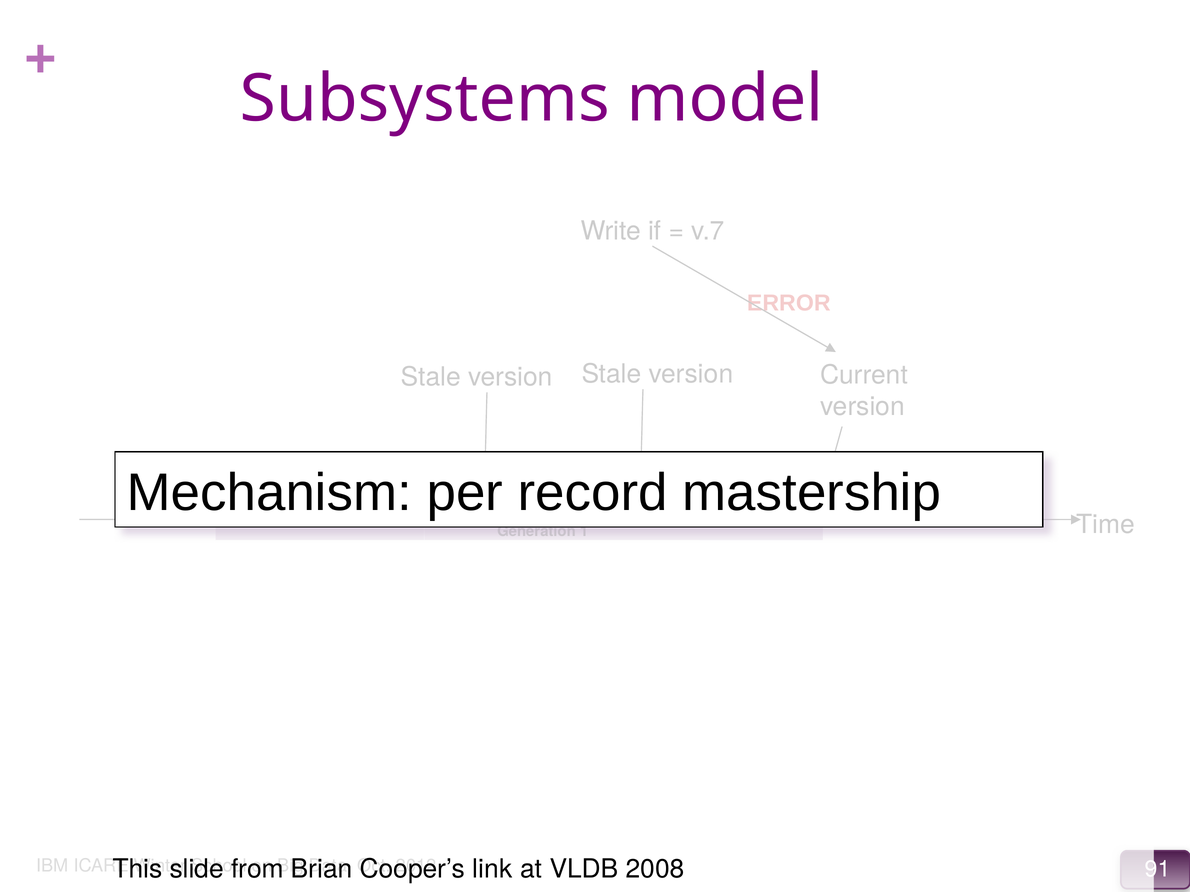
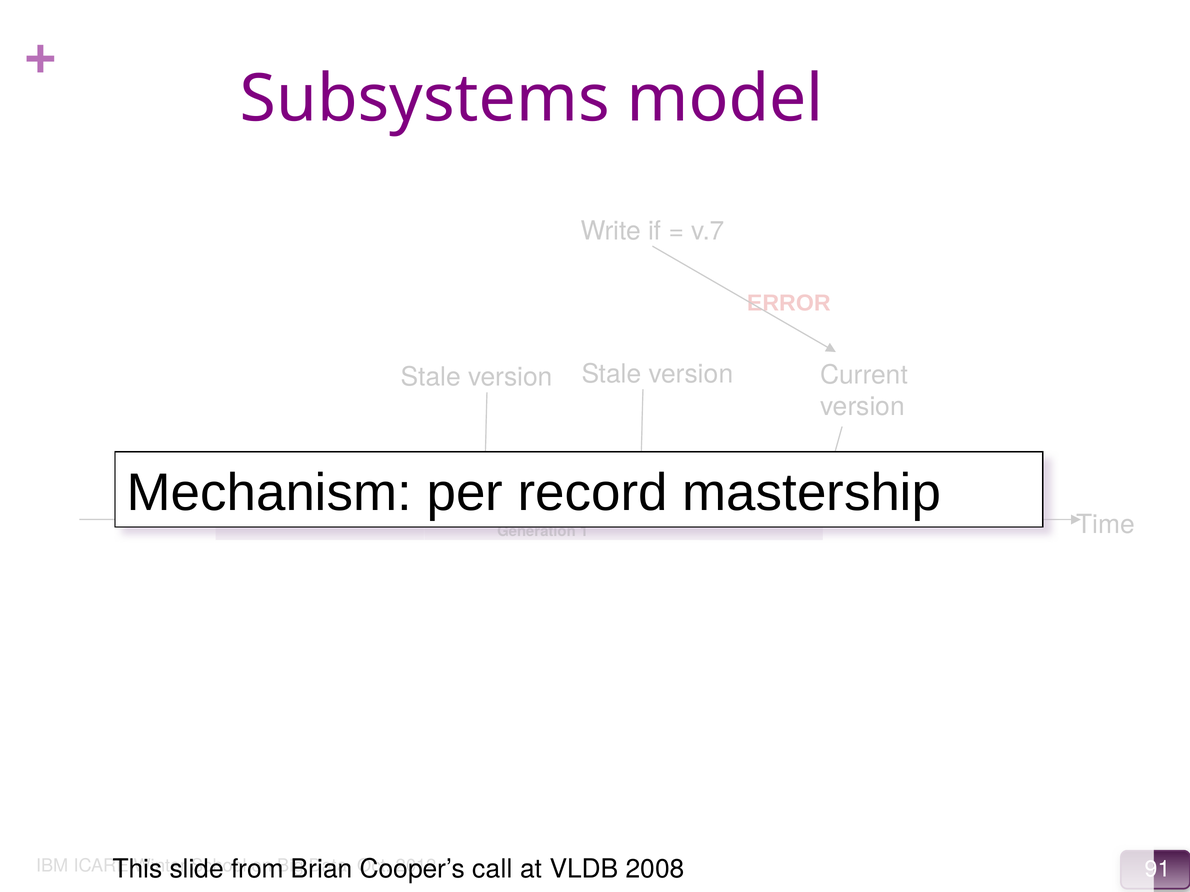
link: link -> call
